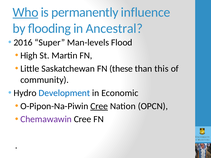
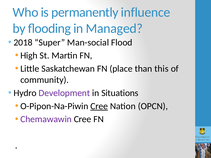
Who underline: present -> none
Ancestral: Ancestral -> Managed
2016: 2016 -> 2018
Man-levels: Man-levels -> Man-social
these: these -> place
Development colour: blue -> purple
Economic: Economic -> Situations
